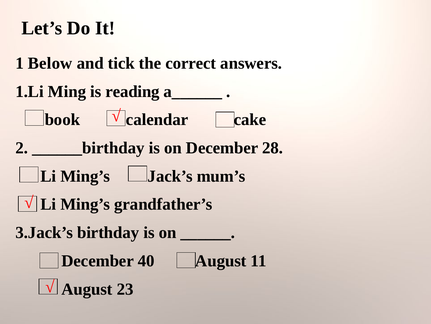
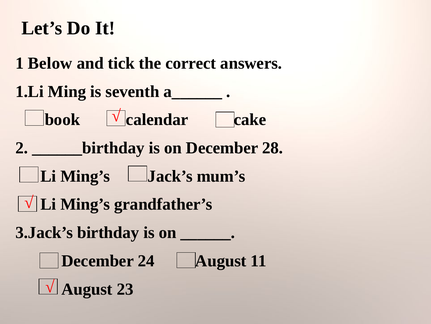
reading: reading -> seventh
40: 40 -> 24
